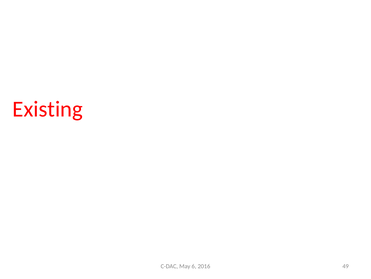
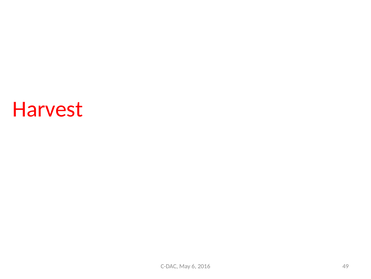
Existing: Existing -> Harvest
